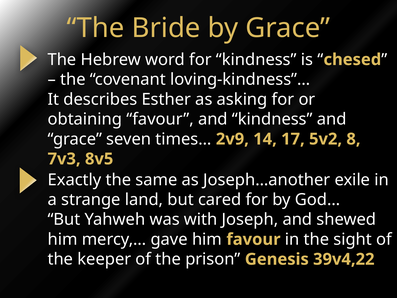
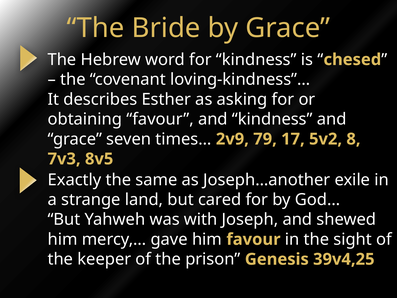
14: 14 -> 79
39v4,22: 39v4,22 -> 39v4,25
